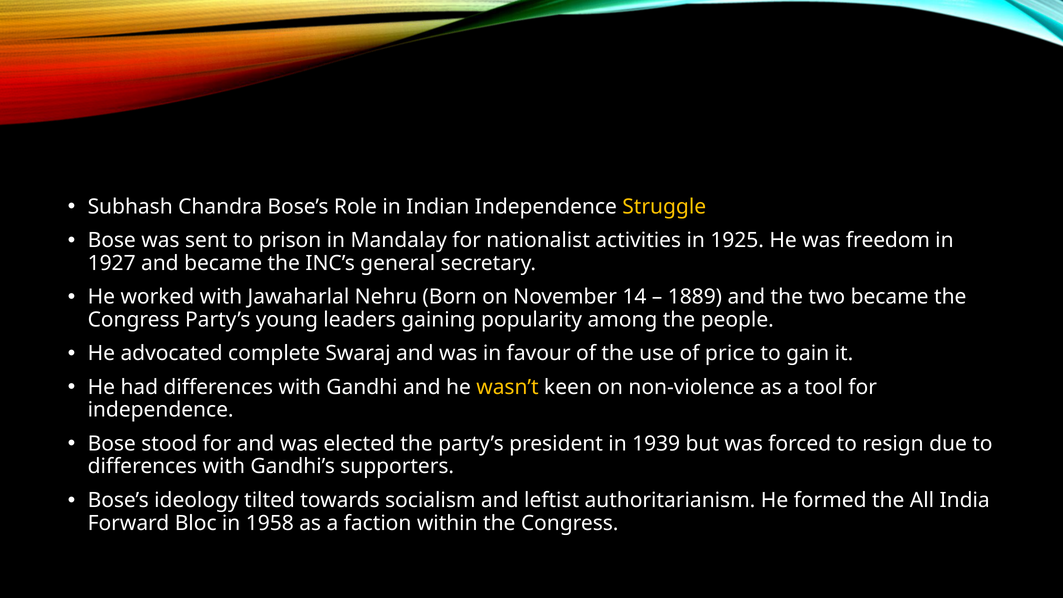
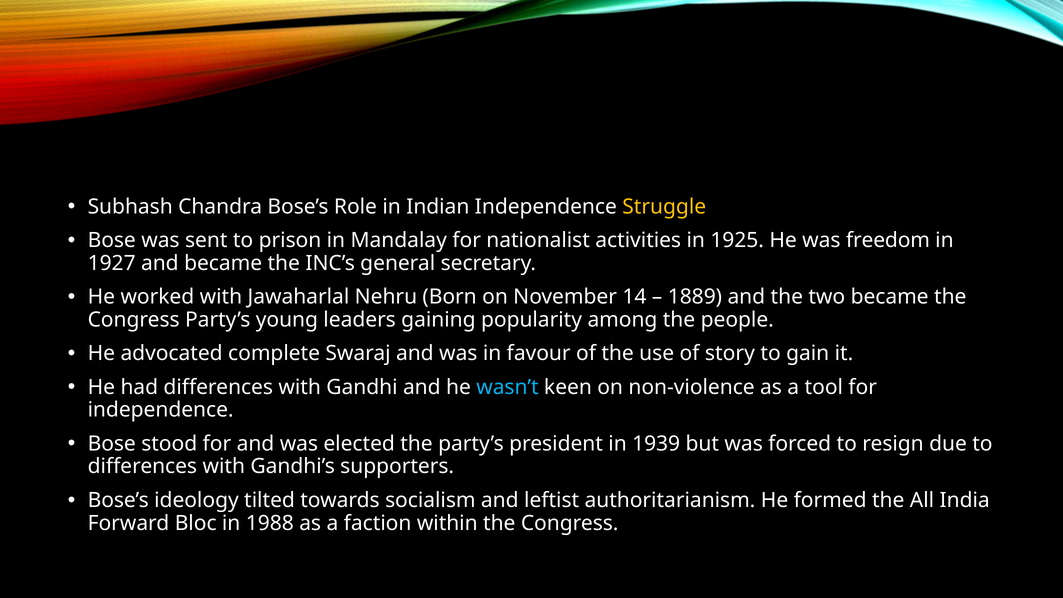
price: price -> story
wasn’t colour: yellow -> light blue
1958: 1958 -> 1988
